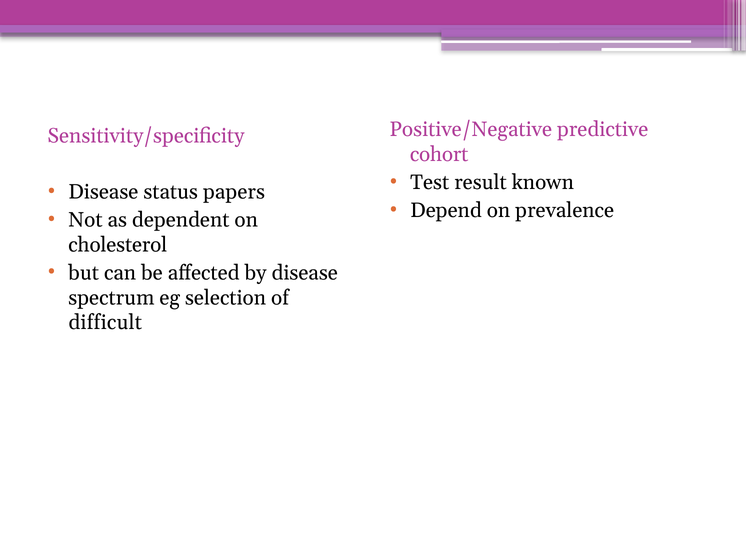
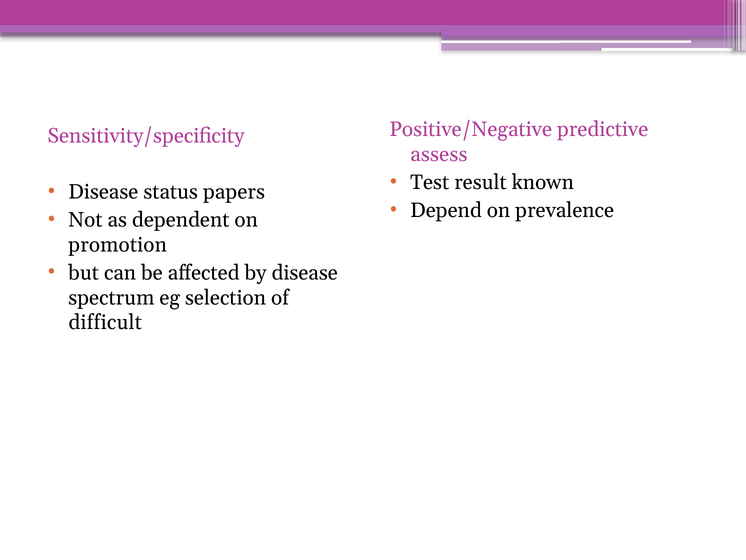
cohort: cohort -> assess
cholesterol: cholesterol -> promotion
